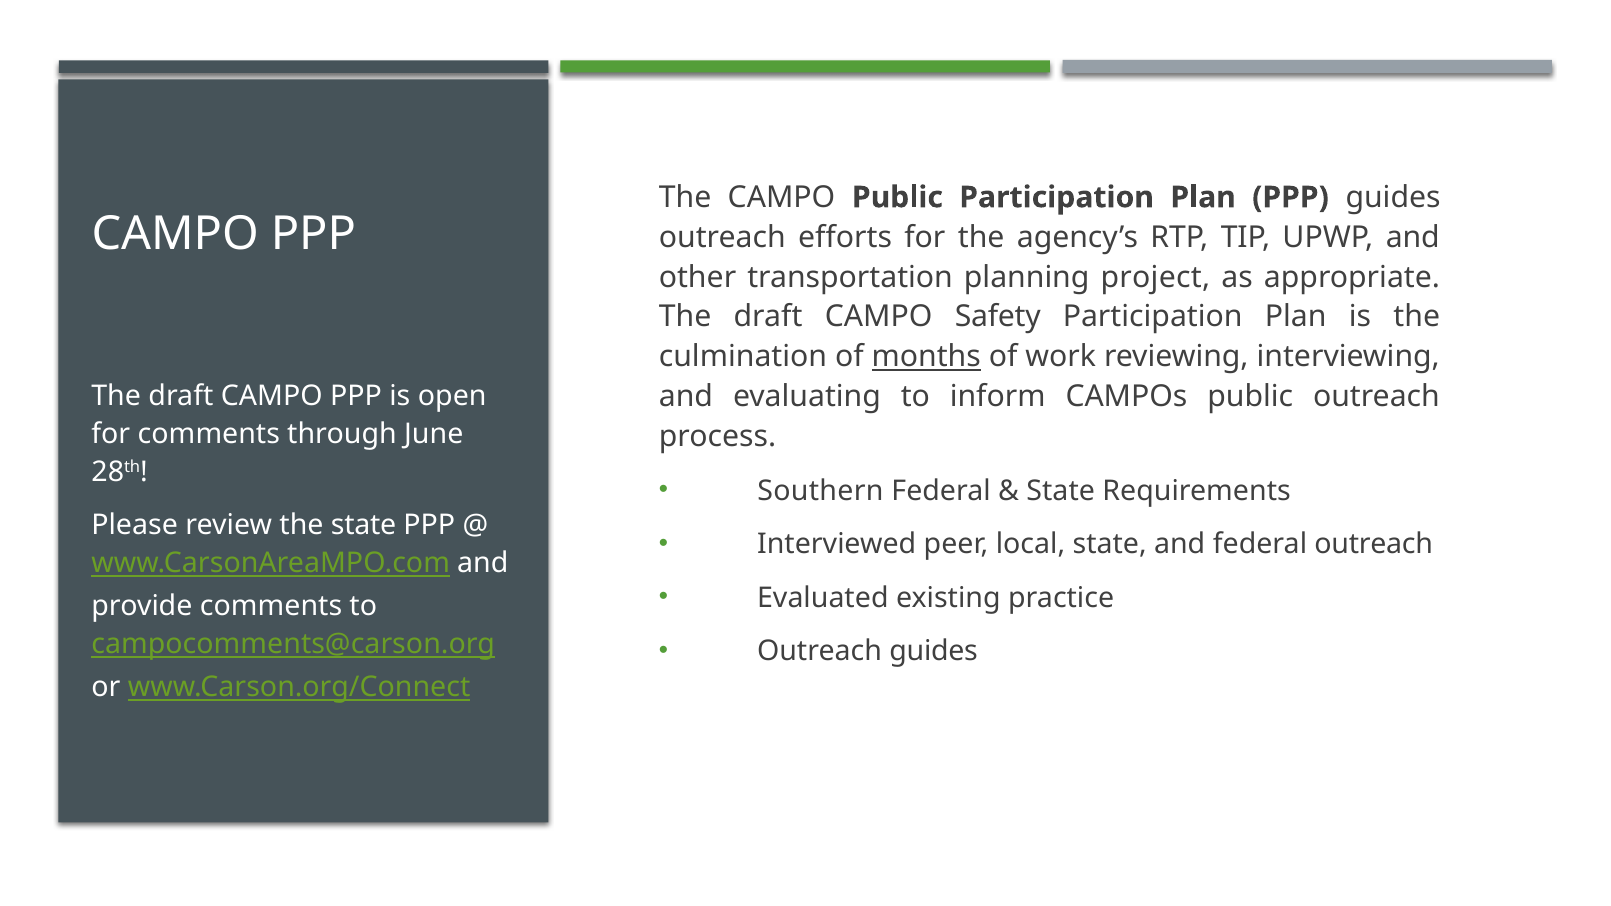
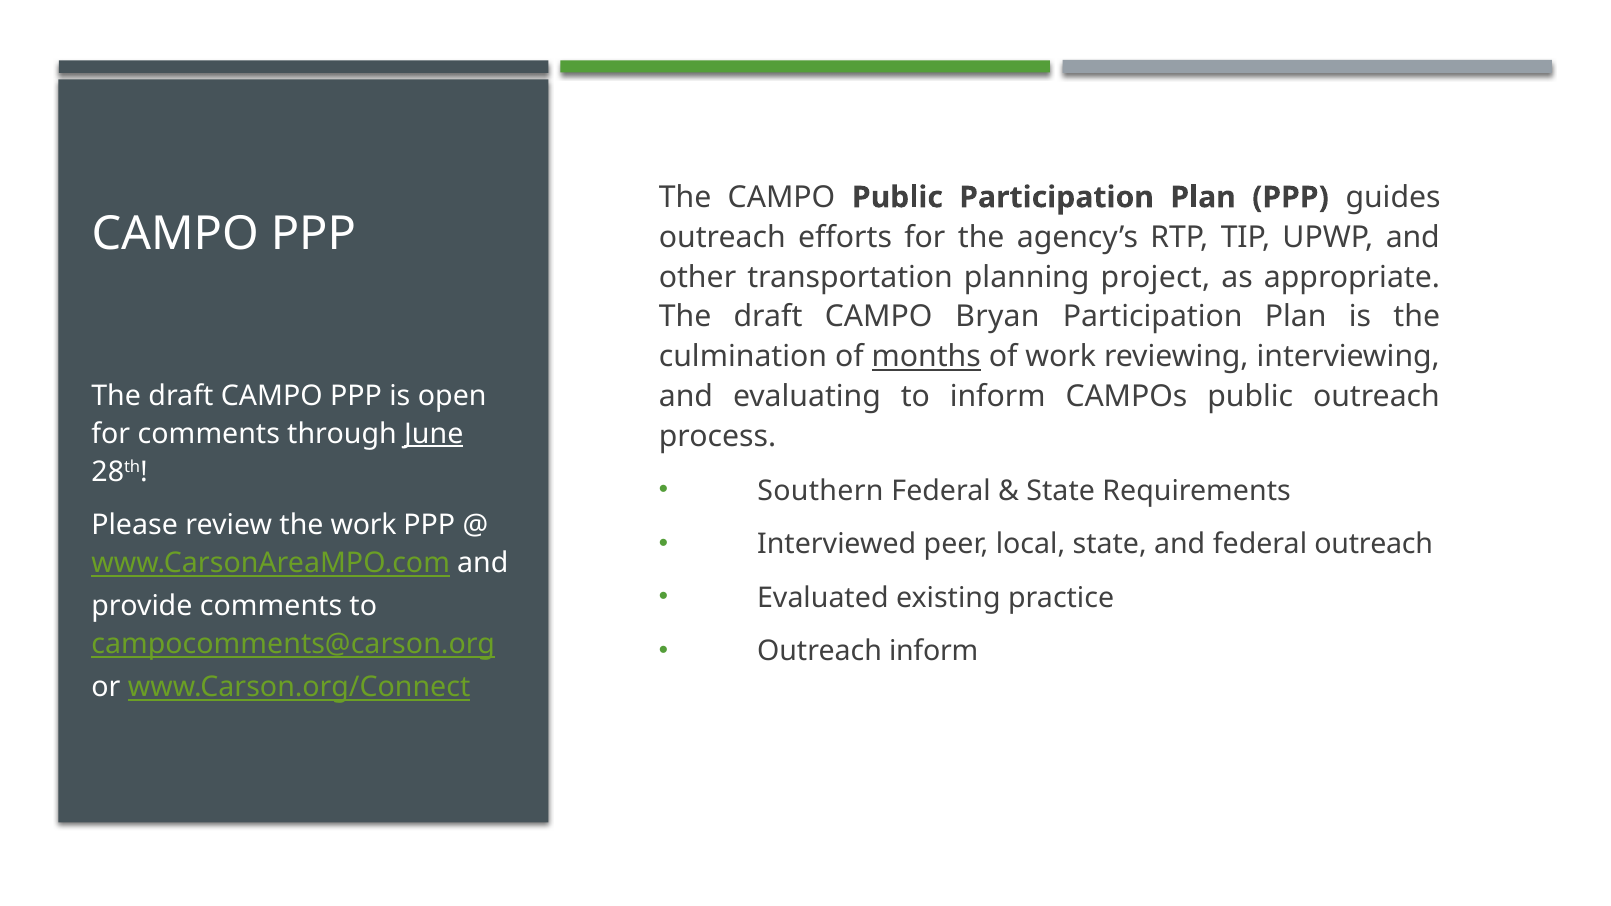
Safety: Safety -> Bryan
June underline: none -> present
the state: state -> work
Outreach guides: guides -> inform
